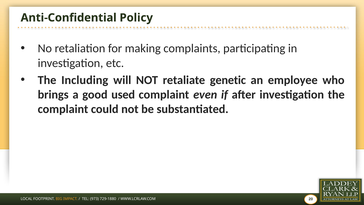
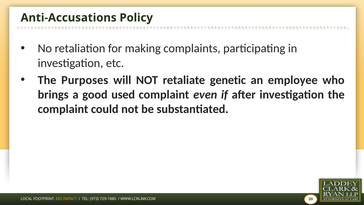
Anti-Confidential: Anti-Confidential -> Anti-Accusations
Including: Including -> Purposes
